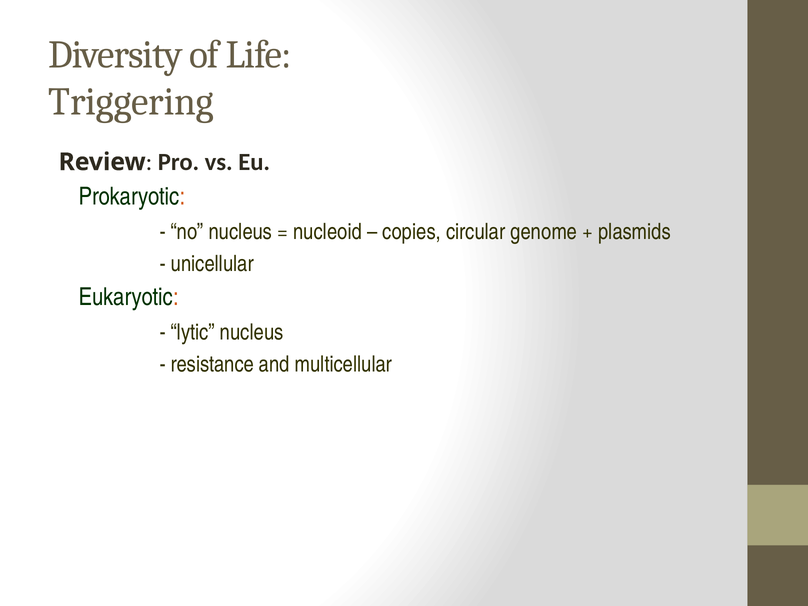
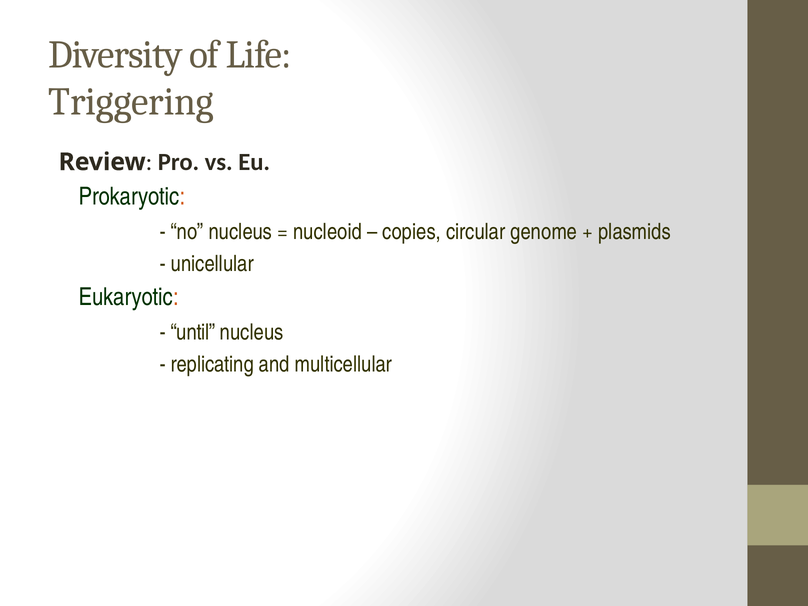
lytic: lytic -> until
resistance: resistance -> replicating
